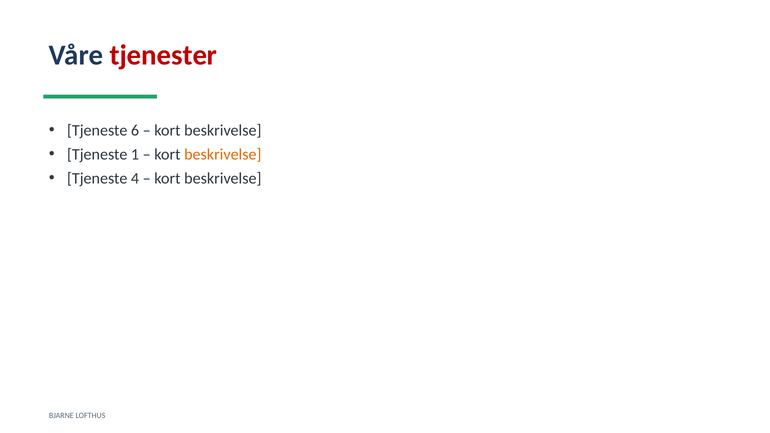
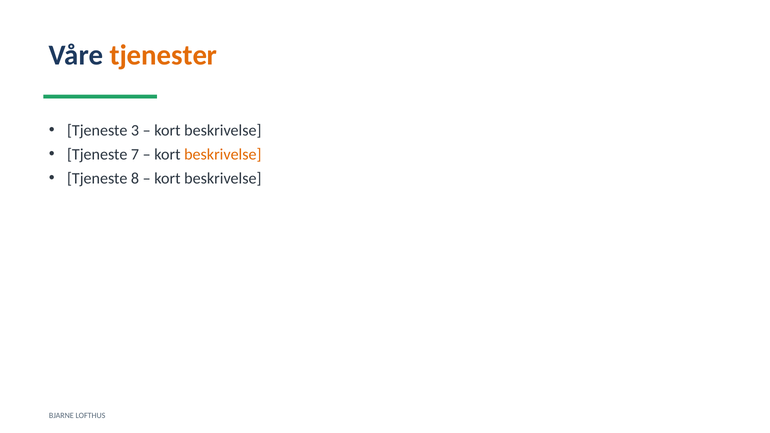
tjenester colour: red -> orange
6: 6 -> 3
1: 1 -> 7
4: 4 -> 8
